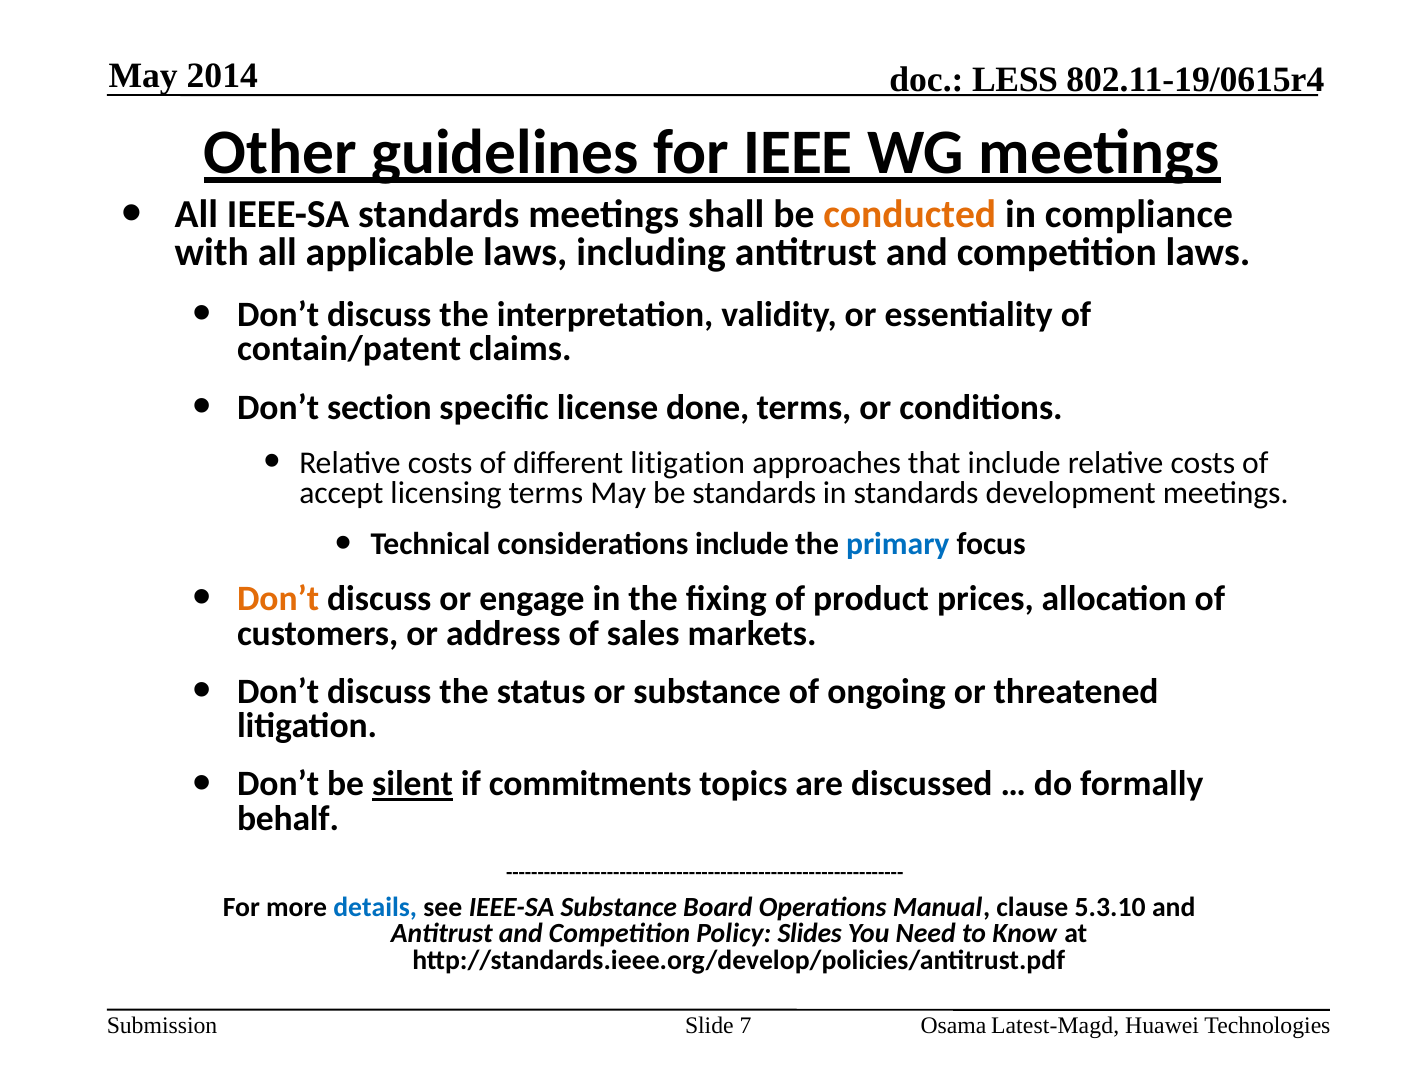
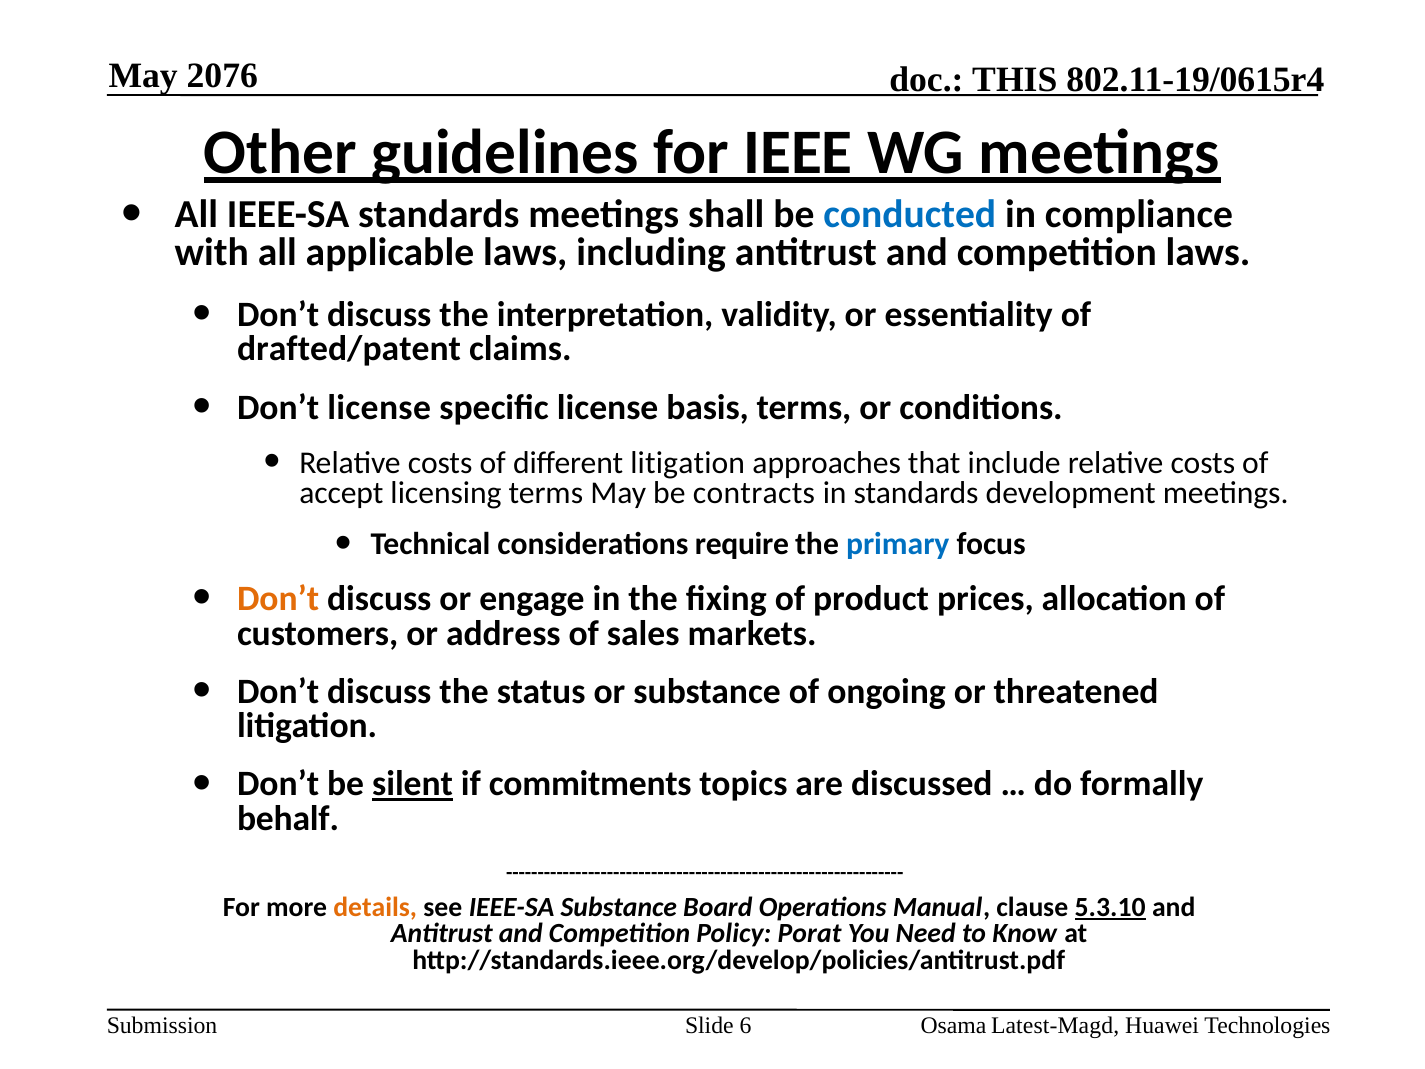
2014: 2014 -> 2076
LESS: LESS -> THIS
conducted colour: orange -> blue
contain/patent: contain/patent -> drafted/patent
Don’t section: section -> license
done: done -> basis
be standards: standards -> contracts
considerations include: include -> require
details colour: blue -> orange
5.3.10 underline: none -> present
Slides: Slides -> Porat
7: 7 -> 6
